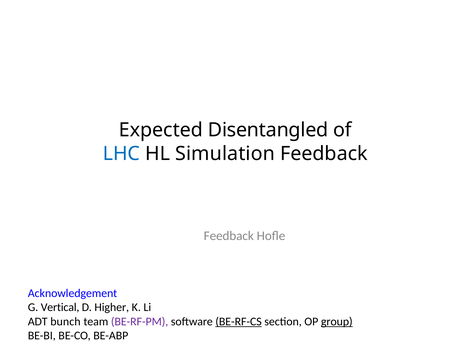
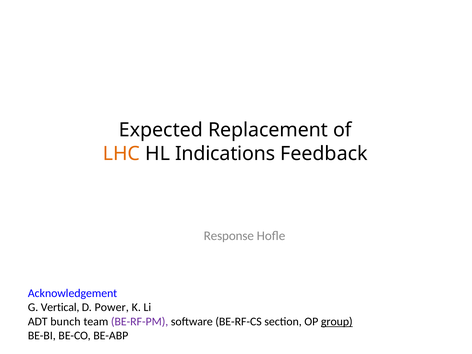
Disentangled: Disentangled -> Replacement
LHC colour: blue -> orange
Simulation: Simulation -> Indications
Feedback at (229, 236): Feedback -> Response
Higher: Higher -> Power
BE-RF-CS underline: present -> none
